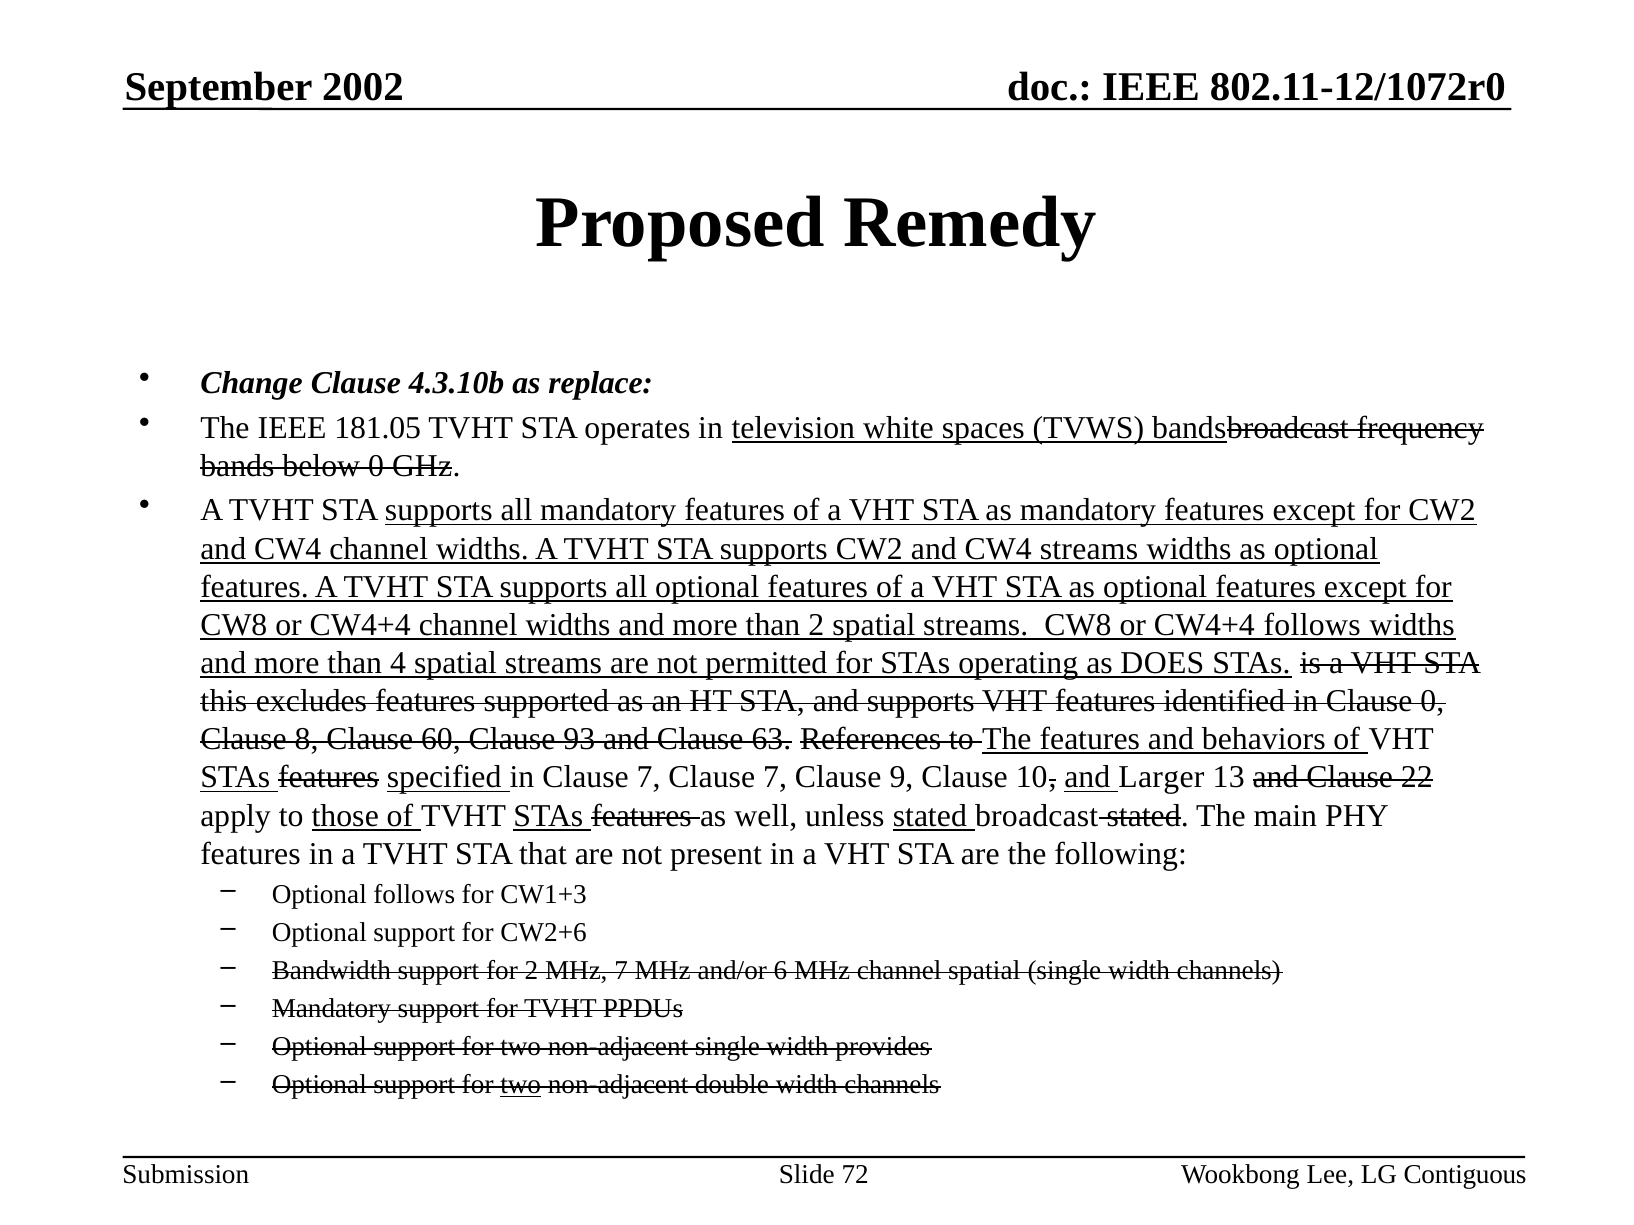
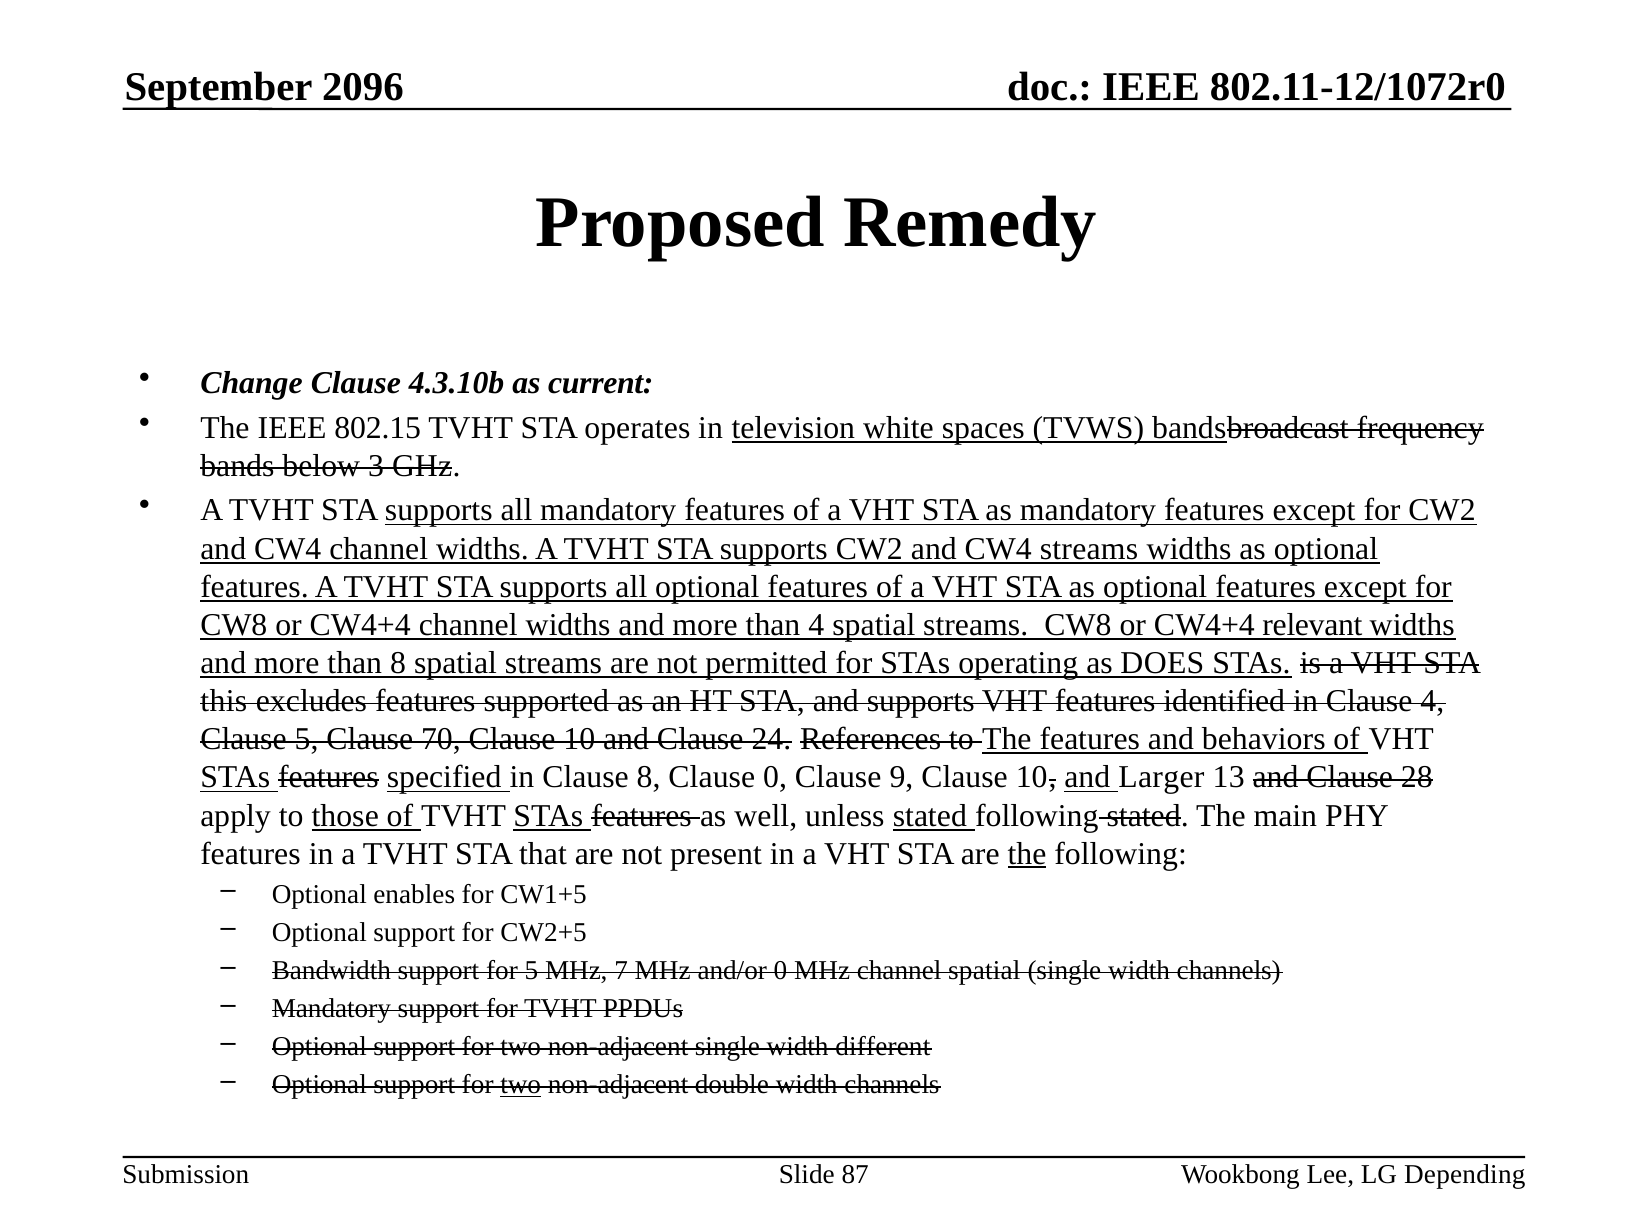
2002: 2002 -> 2096
replace: replace -> current
181.05: 181.05 -> 802.15
below 0: 0 -> 3
than 2: 2 -> 4
CW4+4 follows: follows -> relevant
than 4: 4 -> 8
Clause 0: 0 -> 4
Clause 8: 8 -> 5
60: 60 -> 70
93 at (579, 740): 93 -> 10
63: 63 -> 24
in Clause 7: 7 -> 8
7 at (775, 778): 7 -> 0
22: 22 -> 28
stated broadcast: broadcast -> following
the at (1027, 854) underline: none -> present
Optional follows: follows -> enables
CW1+3: CW1+3 -> CW1+5
CW2+6: CW2+6 -> CW2+5
for 2: 2 -> 5
and/or 6: 6 -> 0
provides: provides -> different
72: 72 -> 87
Contiguous: Contiguous -> Depending
